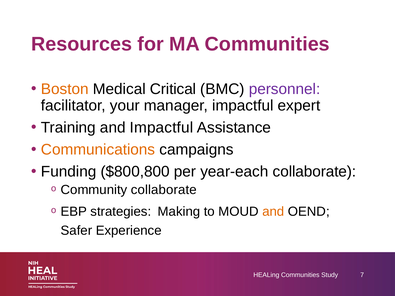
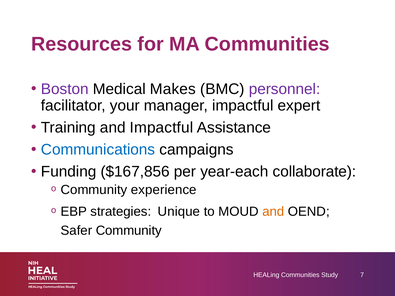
Boston colour: orange -> purple
Critical: Critical -> Makes
Communications colour: orange -> blue
$800,800: $800,800 -> $167,856
Community collaborate: collaborate -> experience
Making: Making -> Unique
Safer Experience: Experience -> Community
